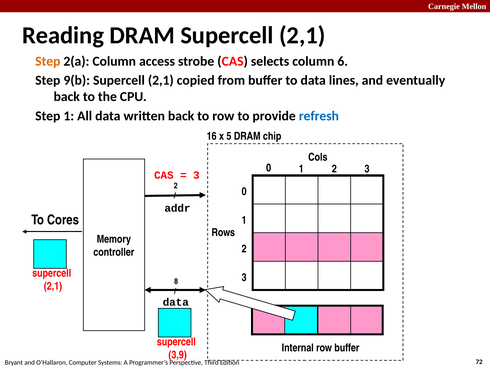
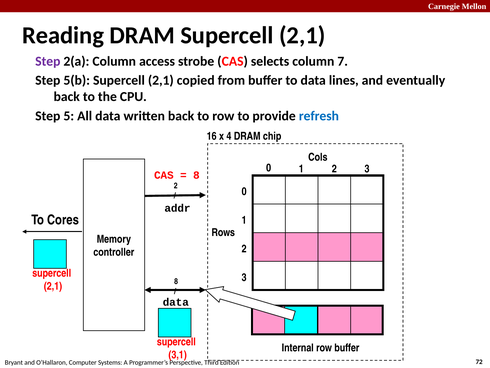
Step at (48, 61) colour: orange -> purple
6: 6 -> 7
9(b: 9(b -> 5(b
Step 1: 1 -> 5
5: 5 -> 4
3 at (196, 175): 3 -> 8
3,9: 3,9 -> 3,1
